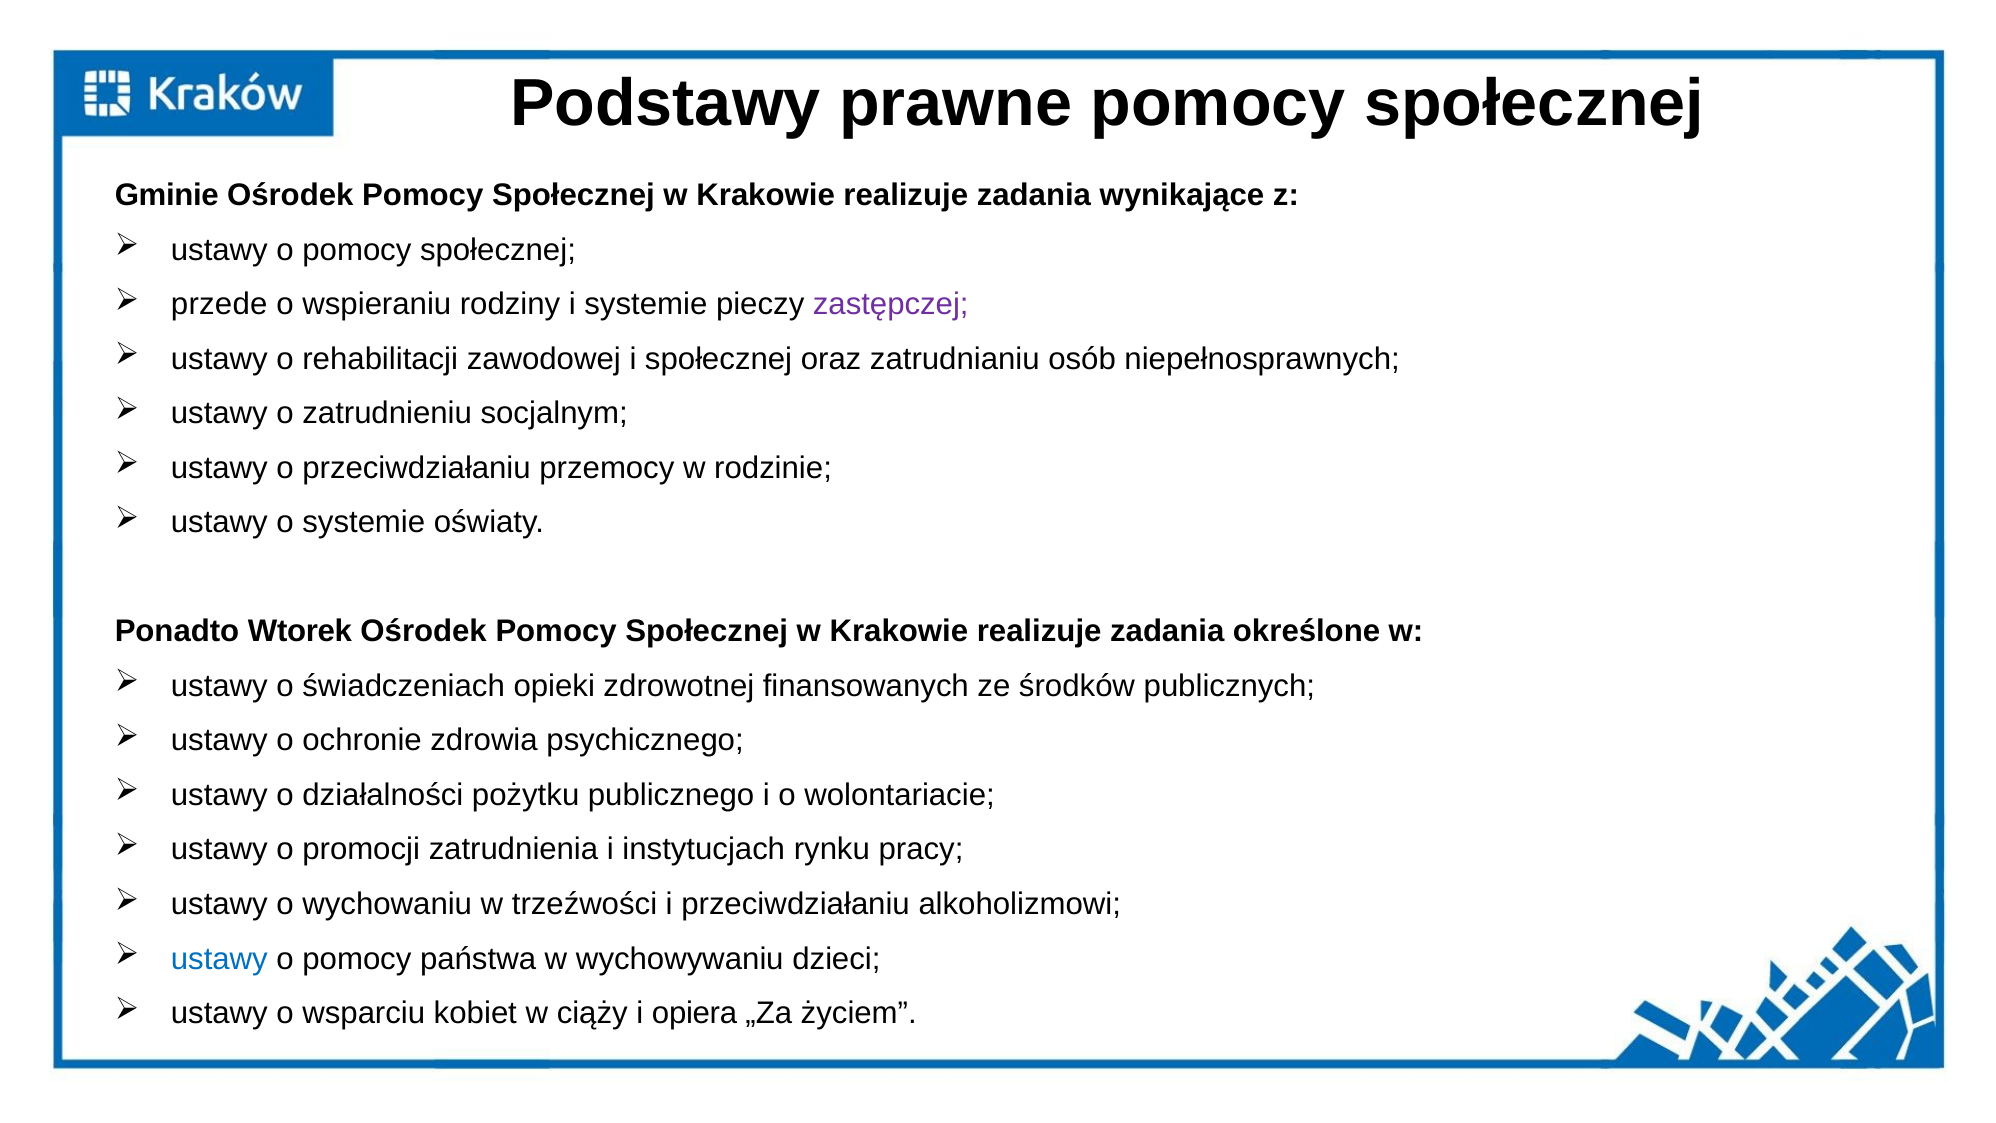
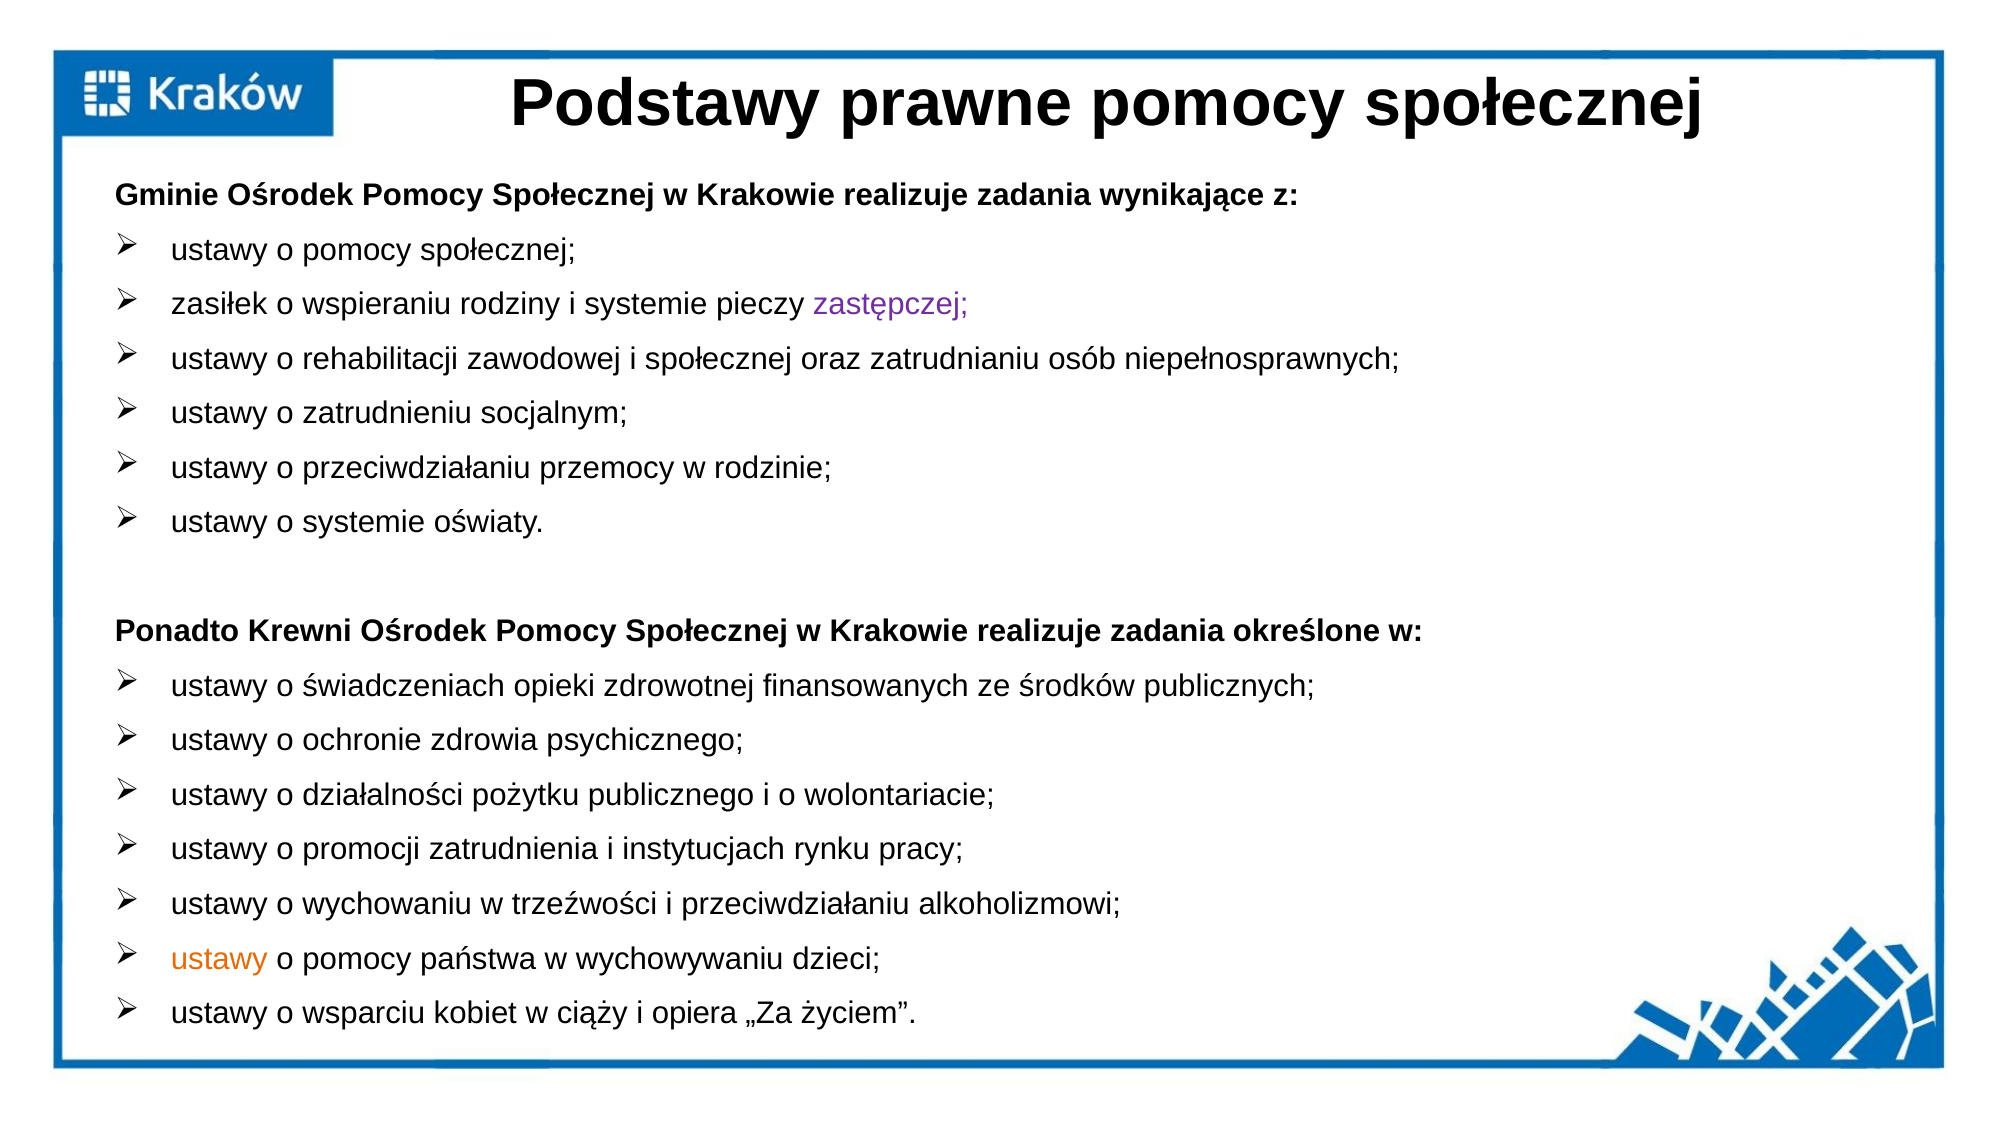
przede: przede -> zasiłek
Wtorek: Wtorek -> Krewni
ustawy at (219, 959) colour: blue -> orange
